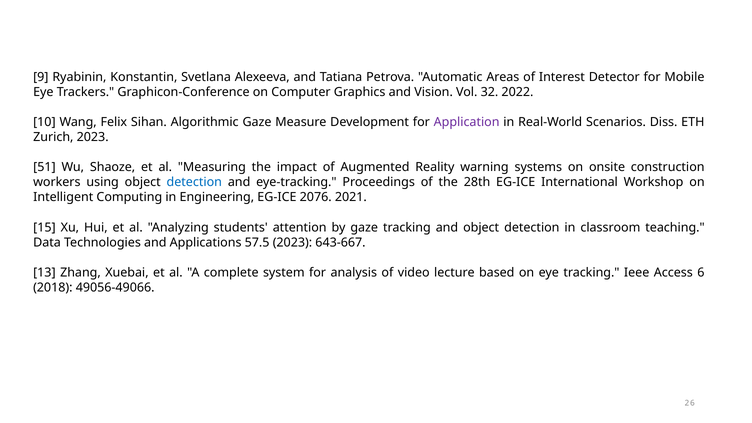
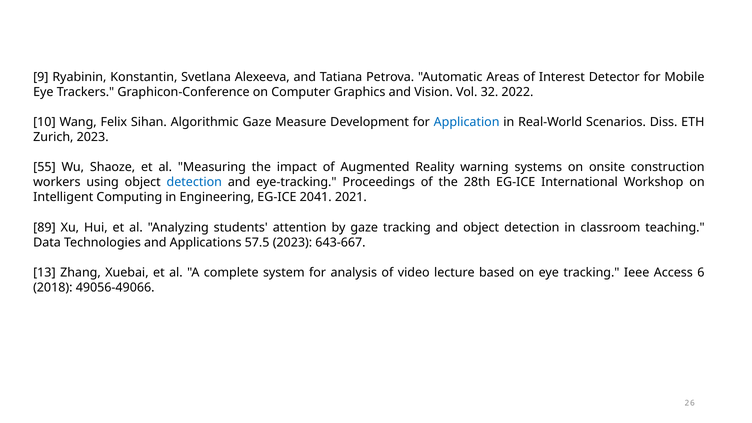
Application colour: purple -> blue
51: 51 -> 55
2076: 2076 -> 2041
15: 15 -> 89
